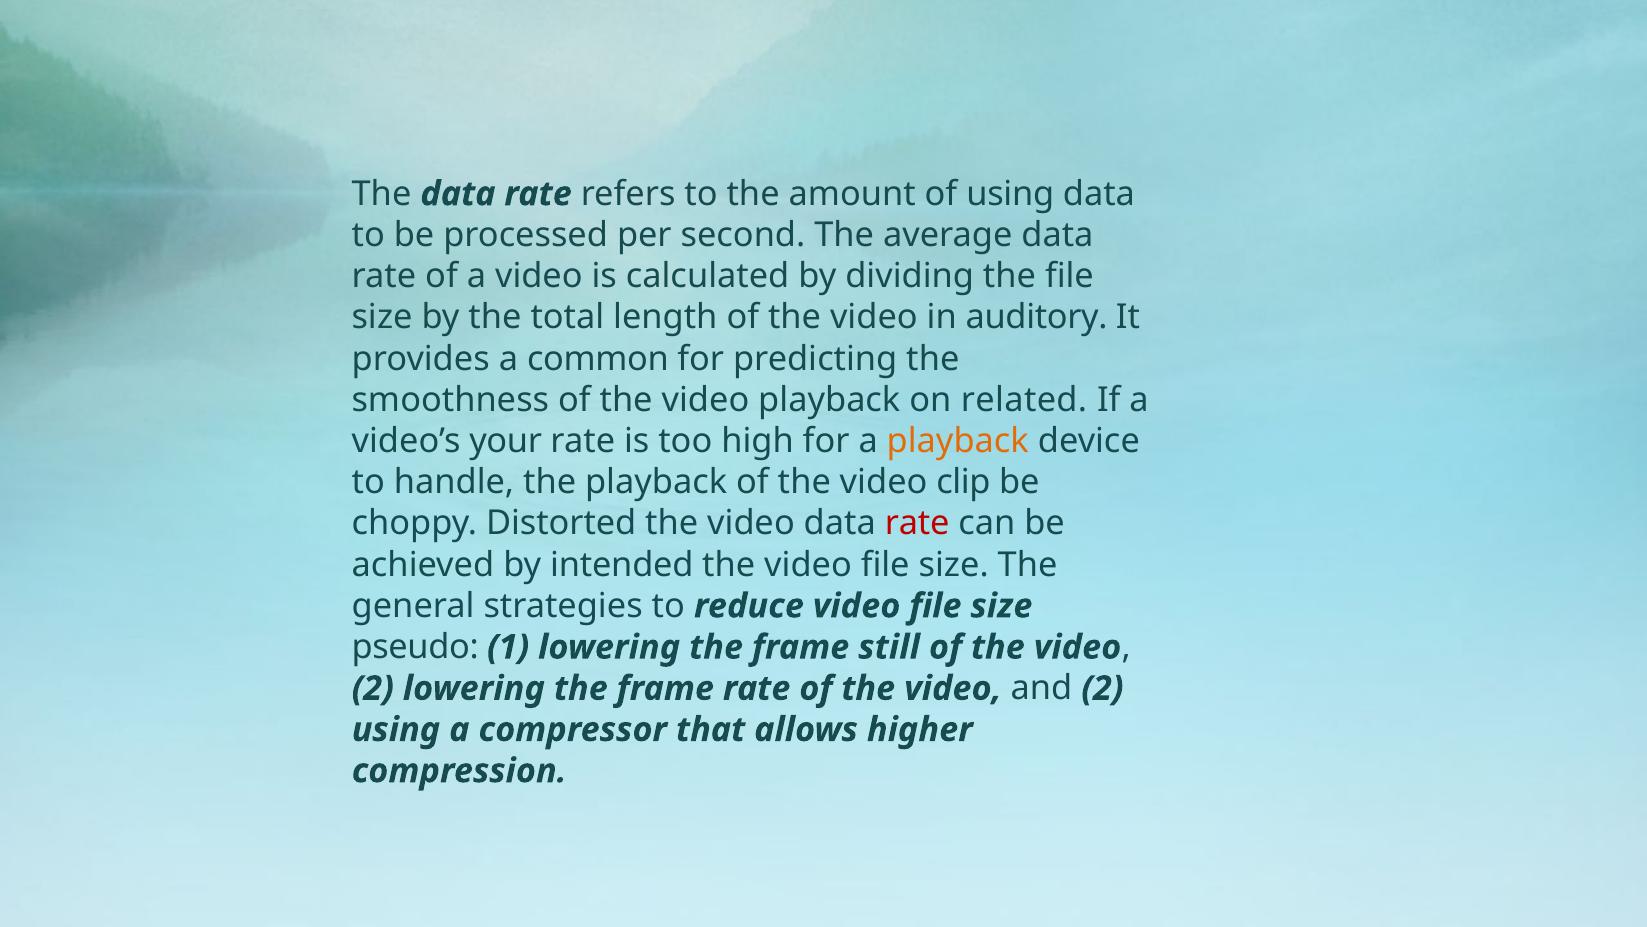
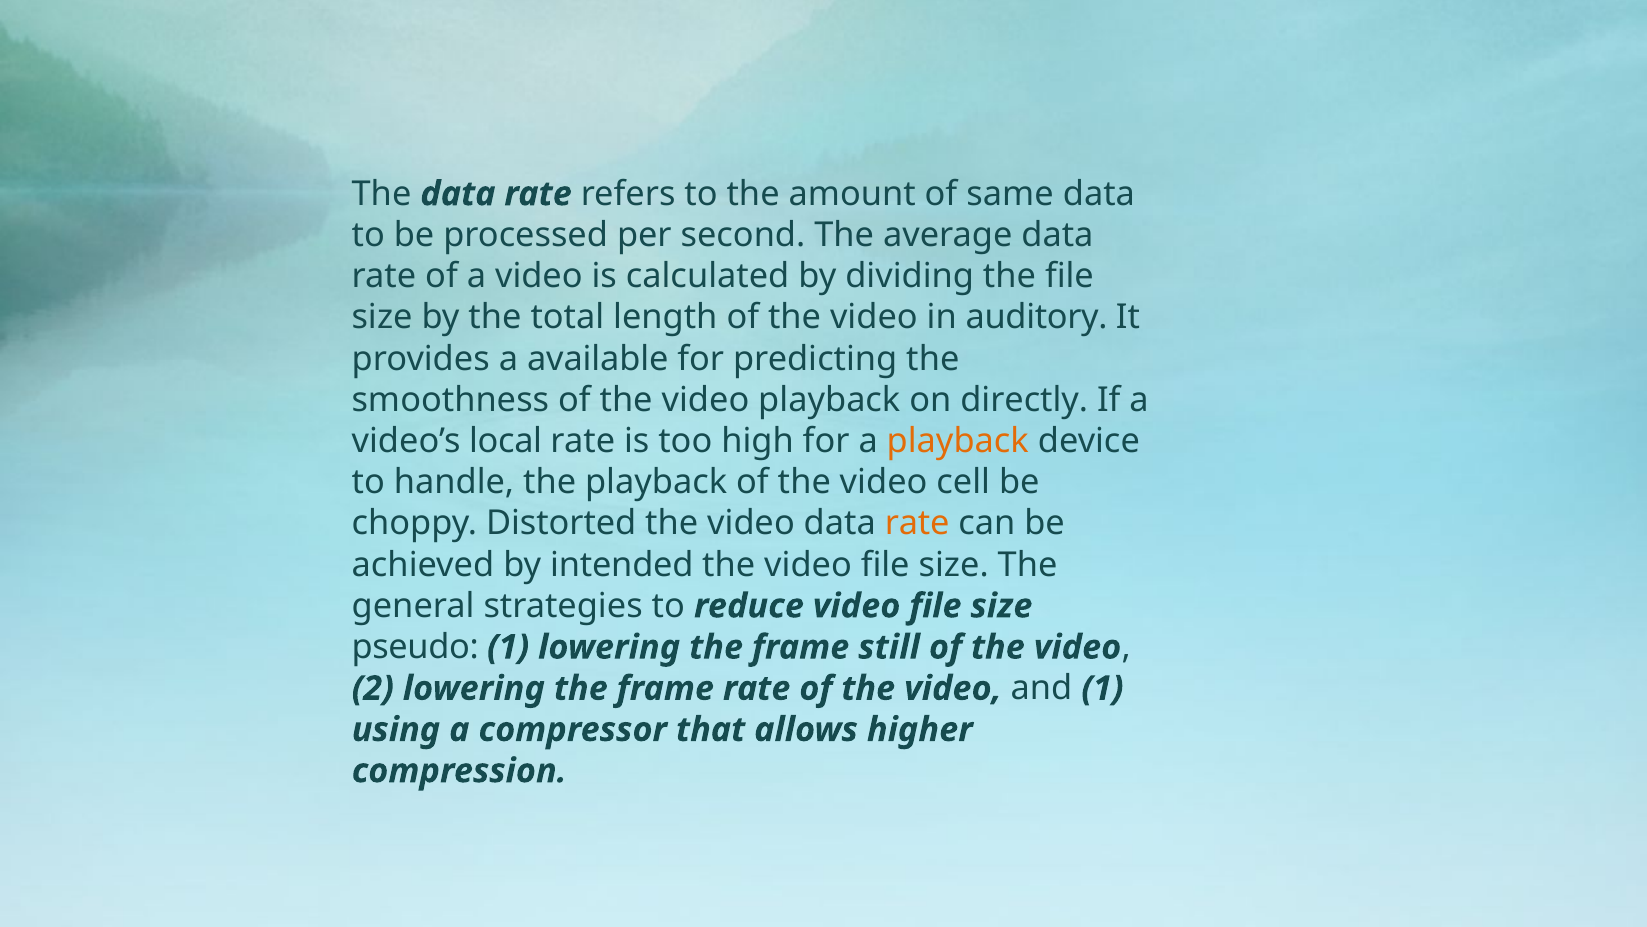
of using: using -> same
common: common -> available
related: related -> directly
your: your -> local
clip: clip -> cell
rate at (917, 523) colour: red -> orange
and 2: 2 -> 1
